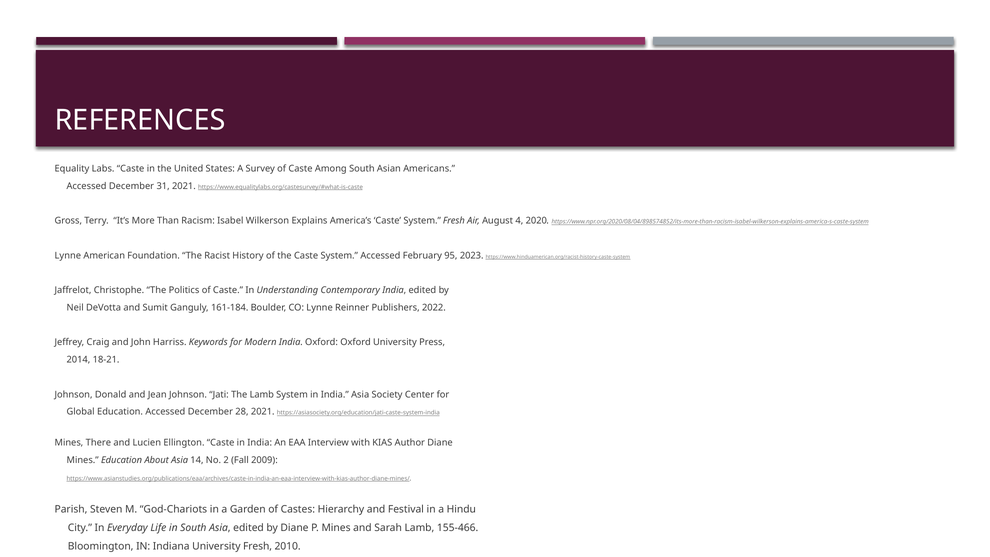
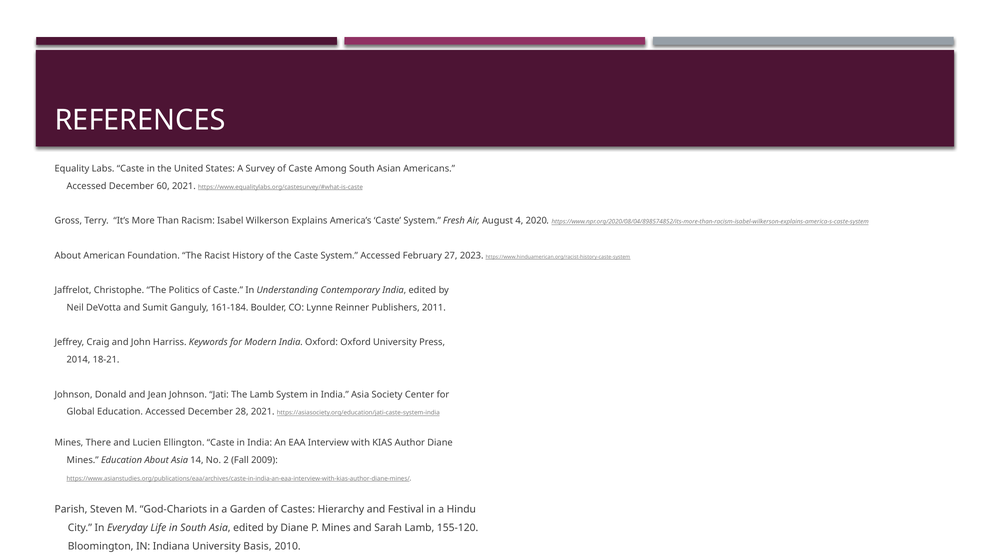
31: 31 -> 60
Lynne at (68, 255): Lynne -> About
95: 95 -> 27
2022: 2022 -> 2011
155-466: 155-466 -> 155-120
University Fresh: Fresh -> Basis
